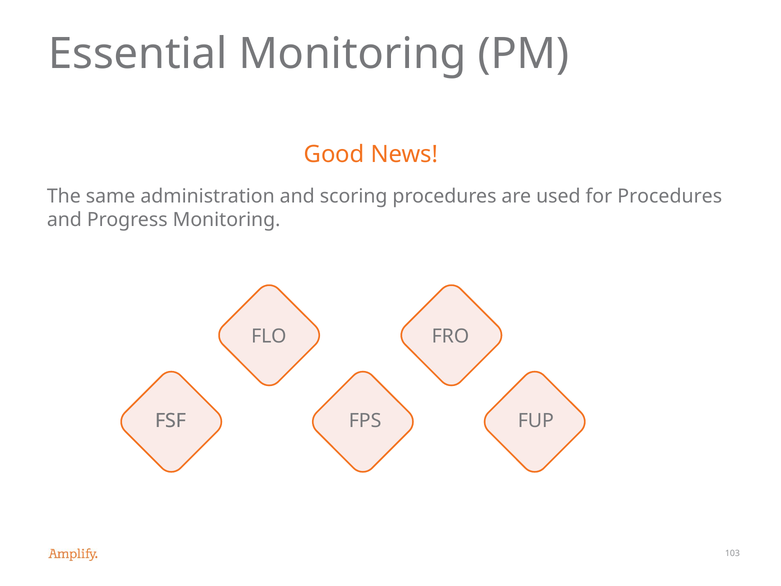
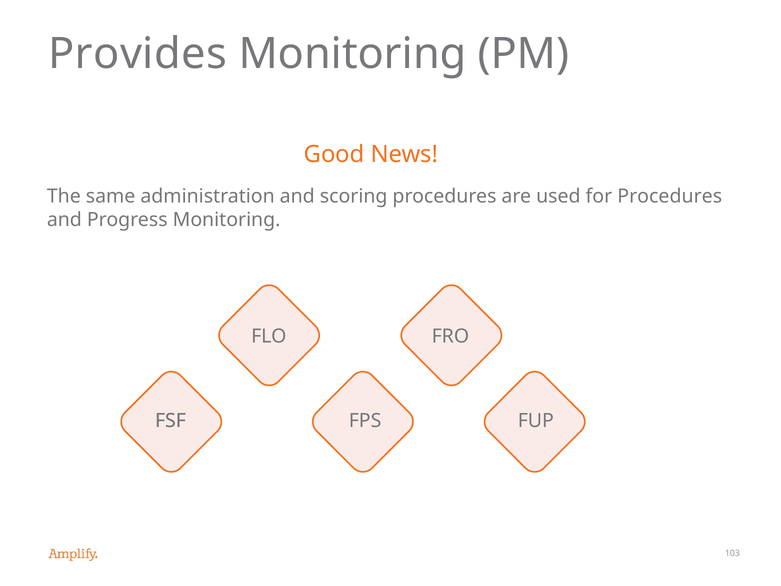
Essential: Essential -> Provides
